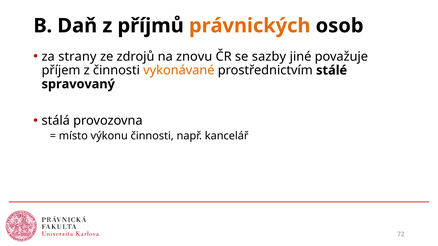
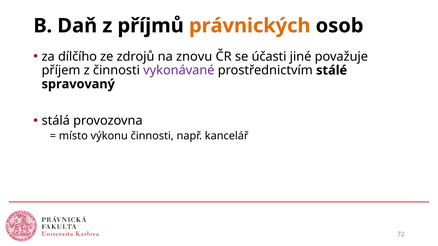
strany: strany -> dílčího
sazby: sazby -> účasti
vykonávané colour: orange -> purple
